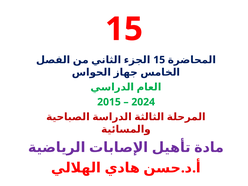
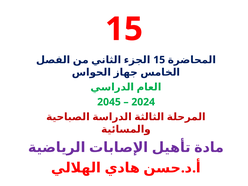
2015: 2015 -> 2045
